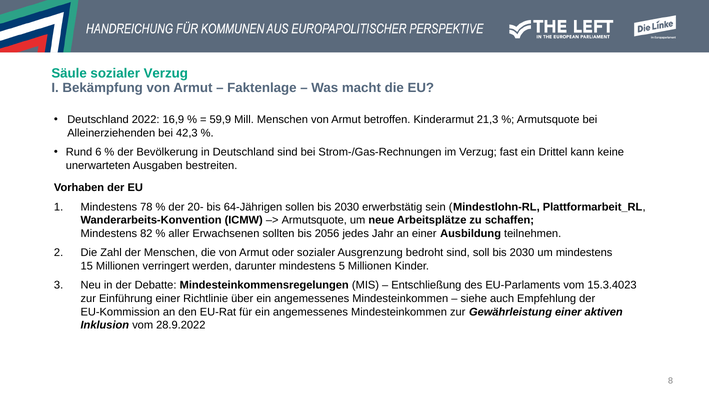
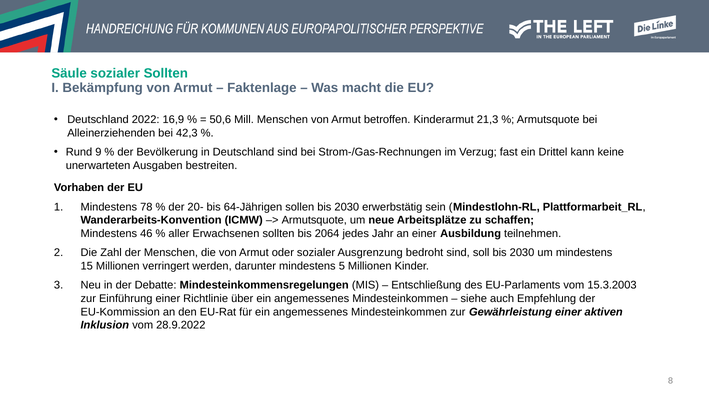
sozialer Verzug: Verzug -> Sollten
59,9: 59,9 -> 50,6
6: 6 -> 9
82: 82 -> 46
2056: 2056 -> 2064
15.3.4023: 15.3.4023 -> 15.3.2003
